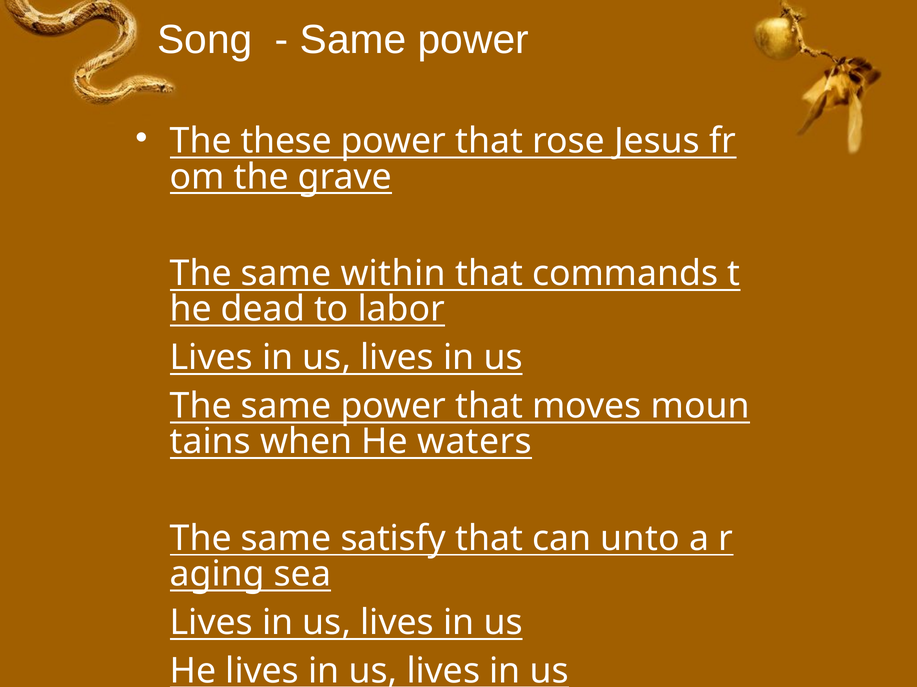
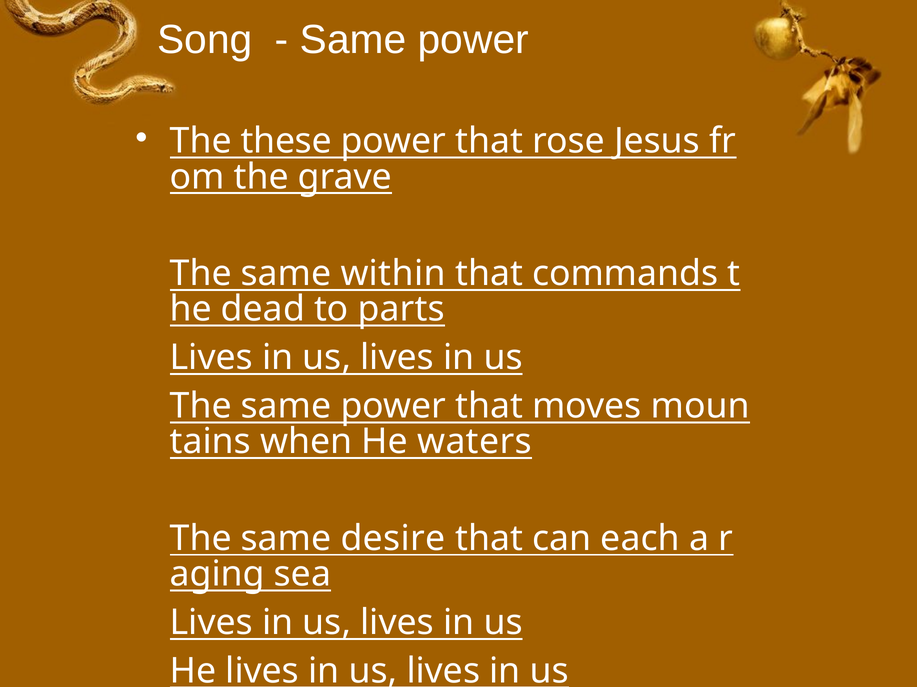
labor: labor -> parts
satisfy: satisfy -> desire
unto: unto -> each
